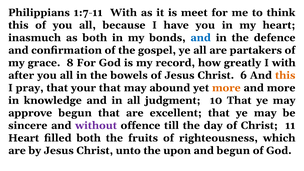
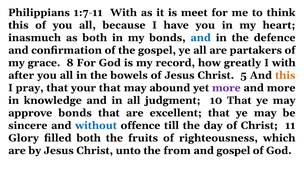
6: 6 -> 5
more at (226, 88) colour: orange -> purple
approve begun: begun -> bonds
without colour: purple -> blue
Heart at (24, 138): Heart -> Glory
upon: upon -> from
and begun: begun -> gospel
